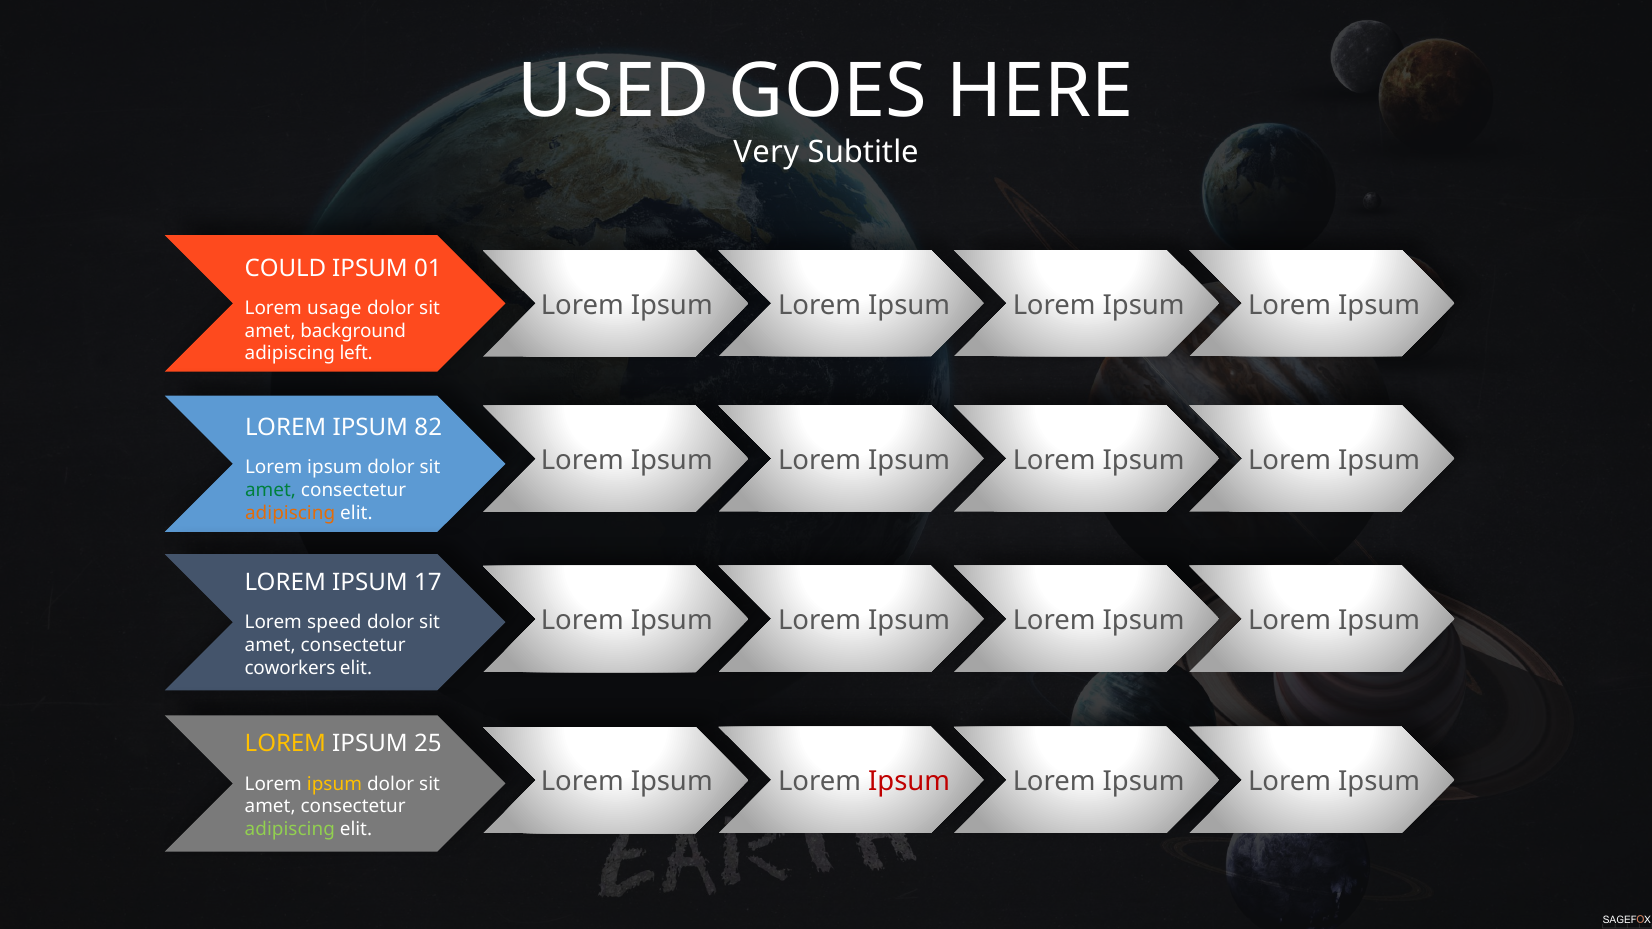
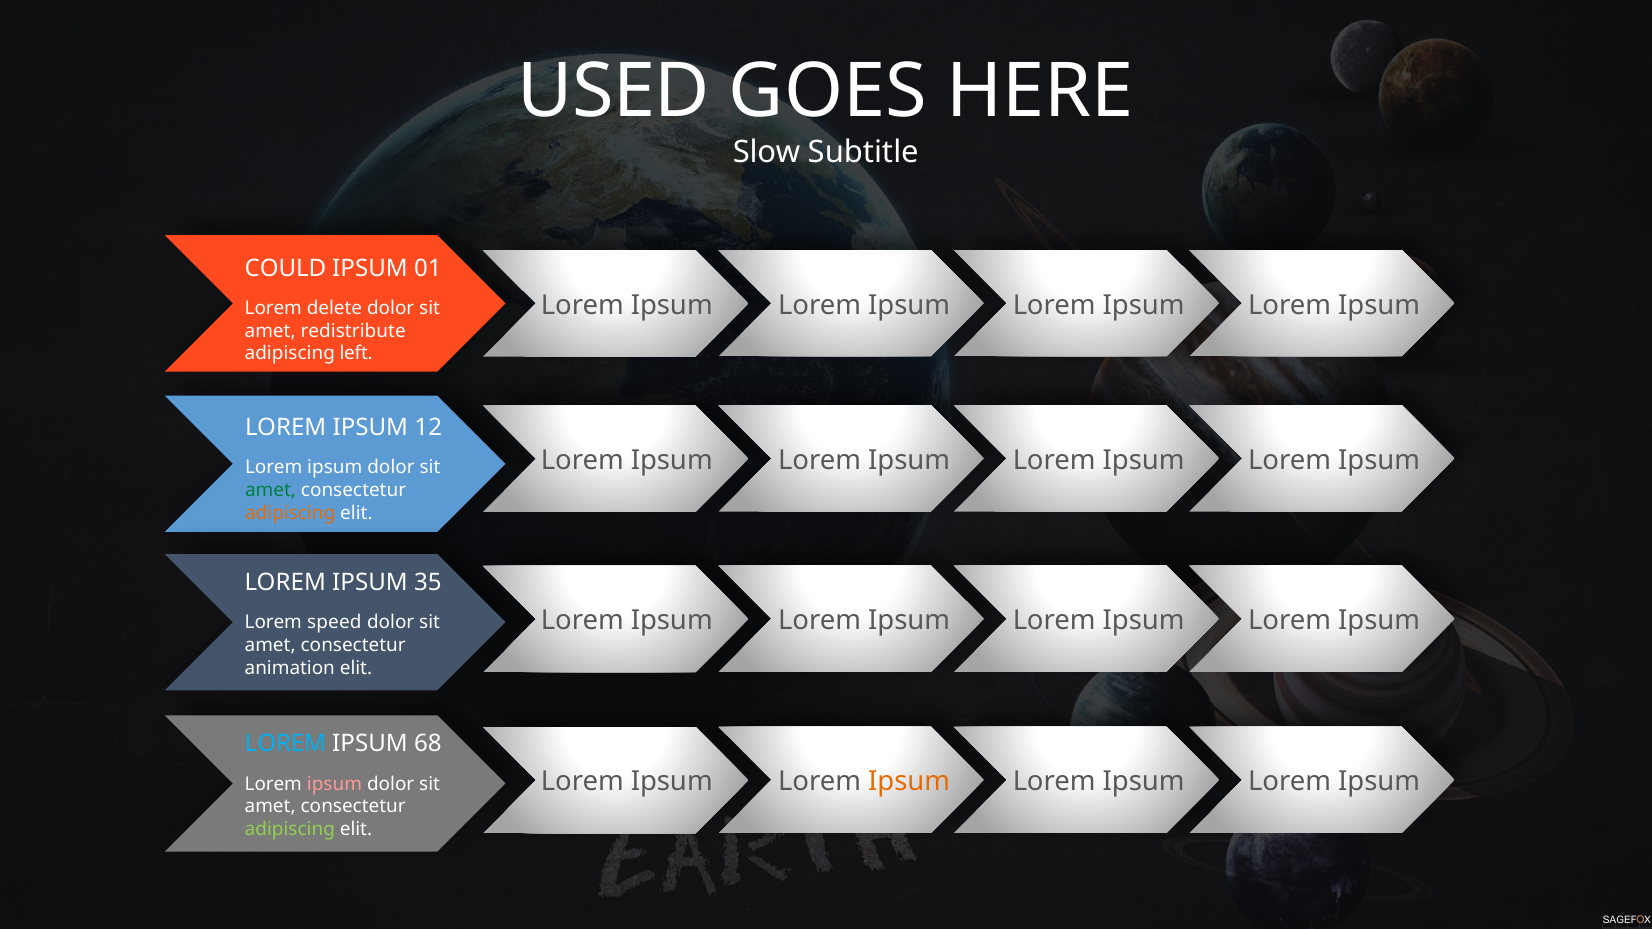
Very: Very -> Slow
usage: usage -> delete
background: background -> redistribute
82: 82 -> 12
17: 17 -> 35
coworkers: coworkers -> animation
LOREM at (285, 744) colour: yellow -> light blue
25: 25 -> 68
Ipsum at (909, 782) colour: red -> orange
ipsum at (334, 784) colour: yellow -> pink
